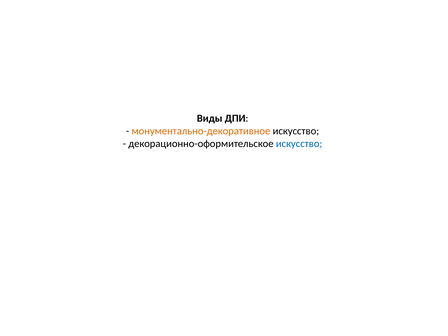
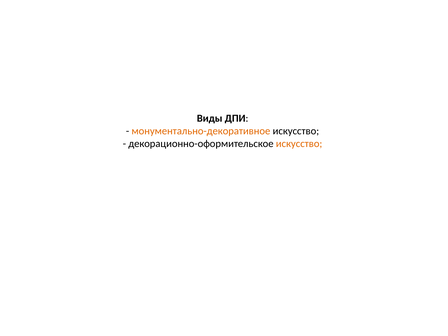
искусство at (299, 144) colour: blue -> orange
